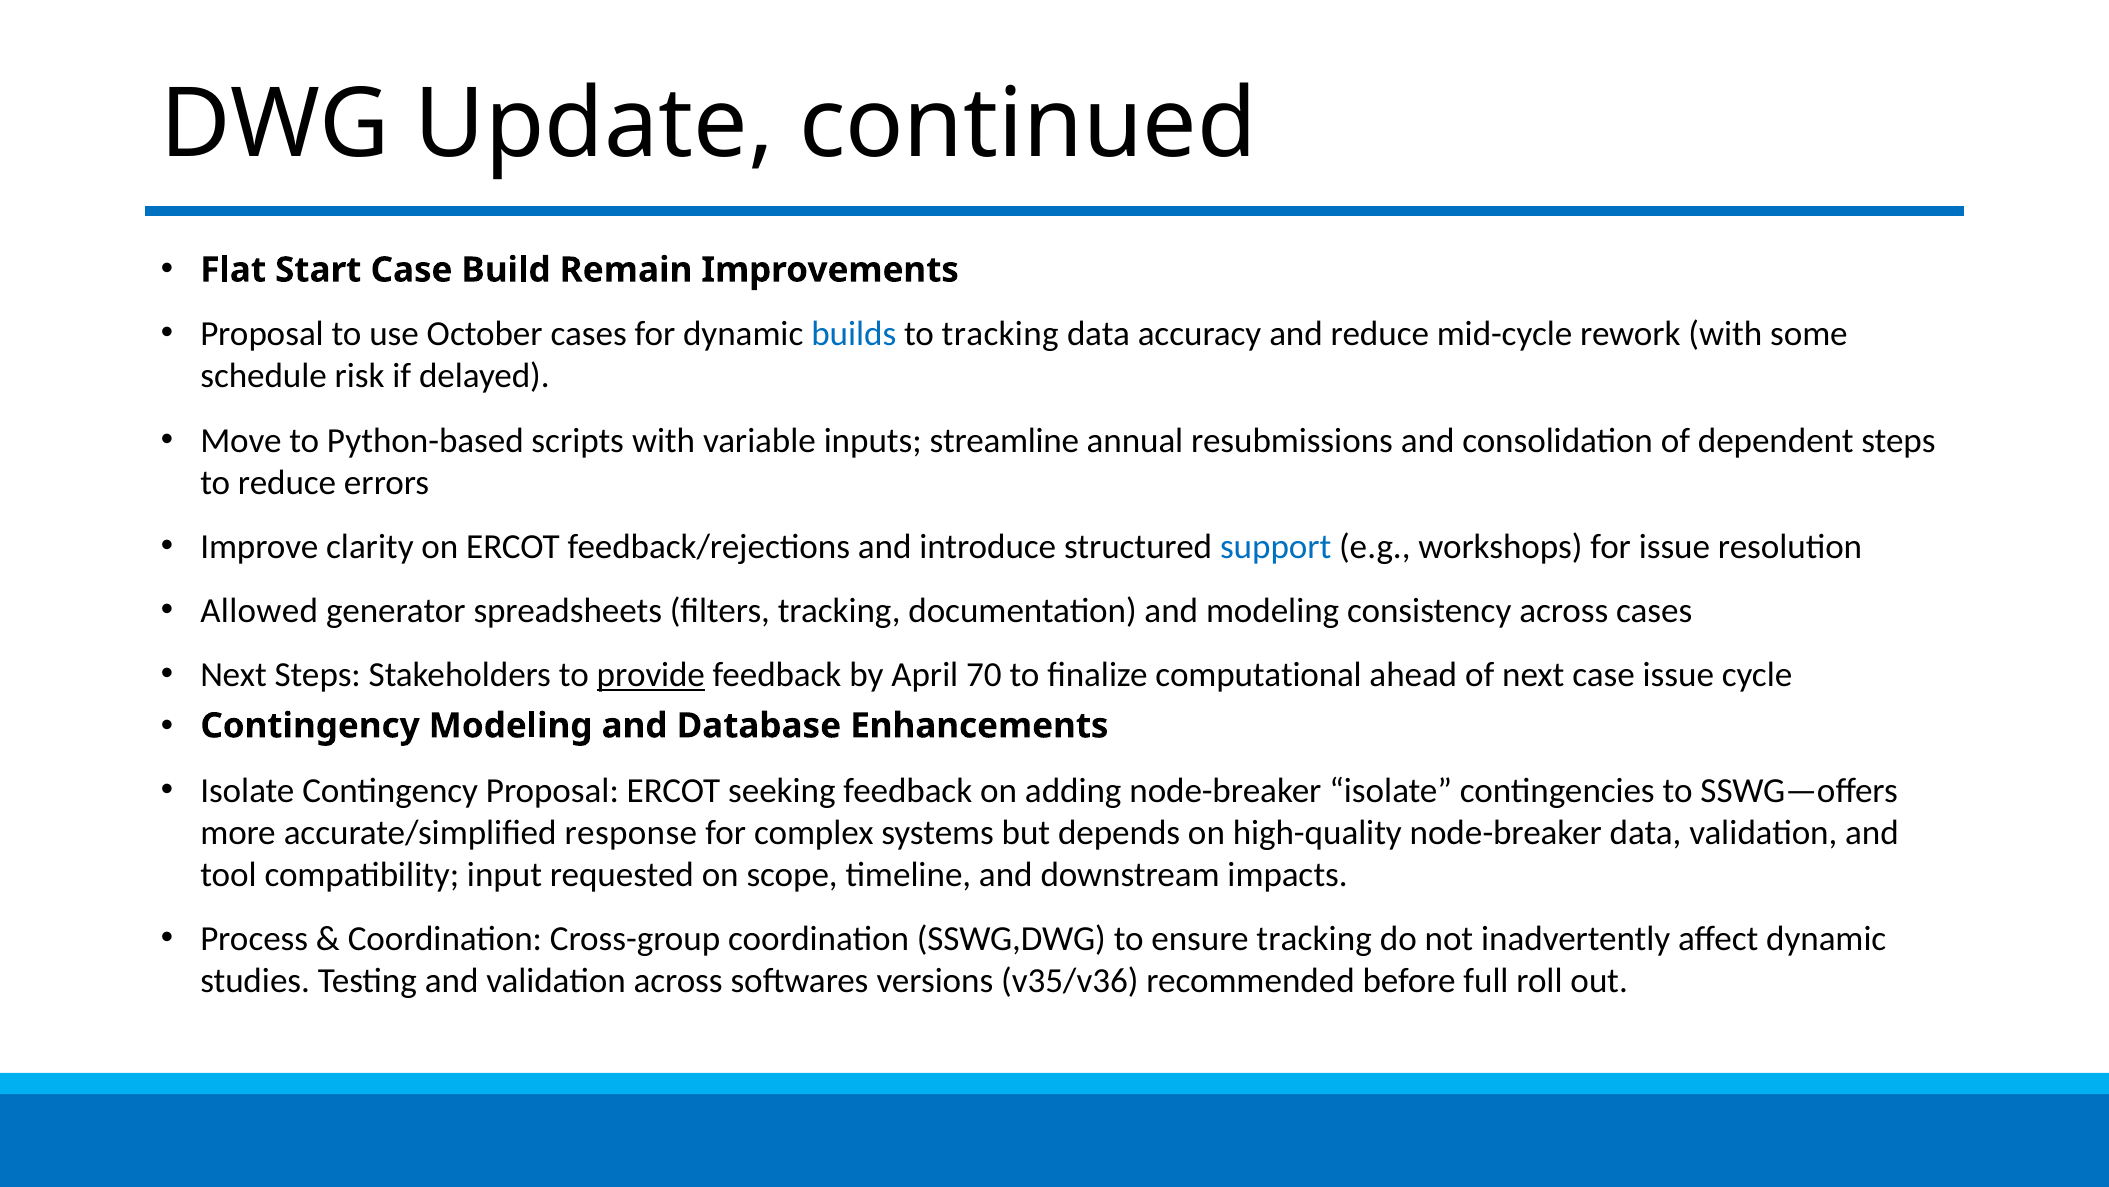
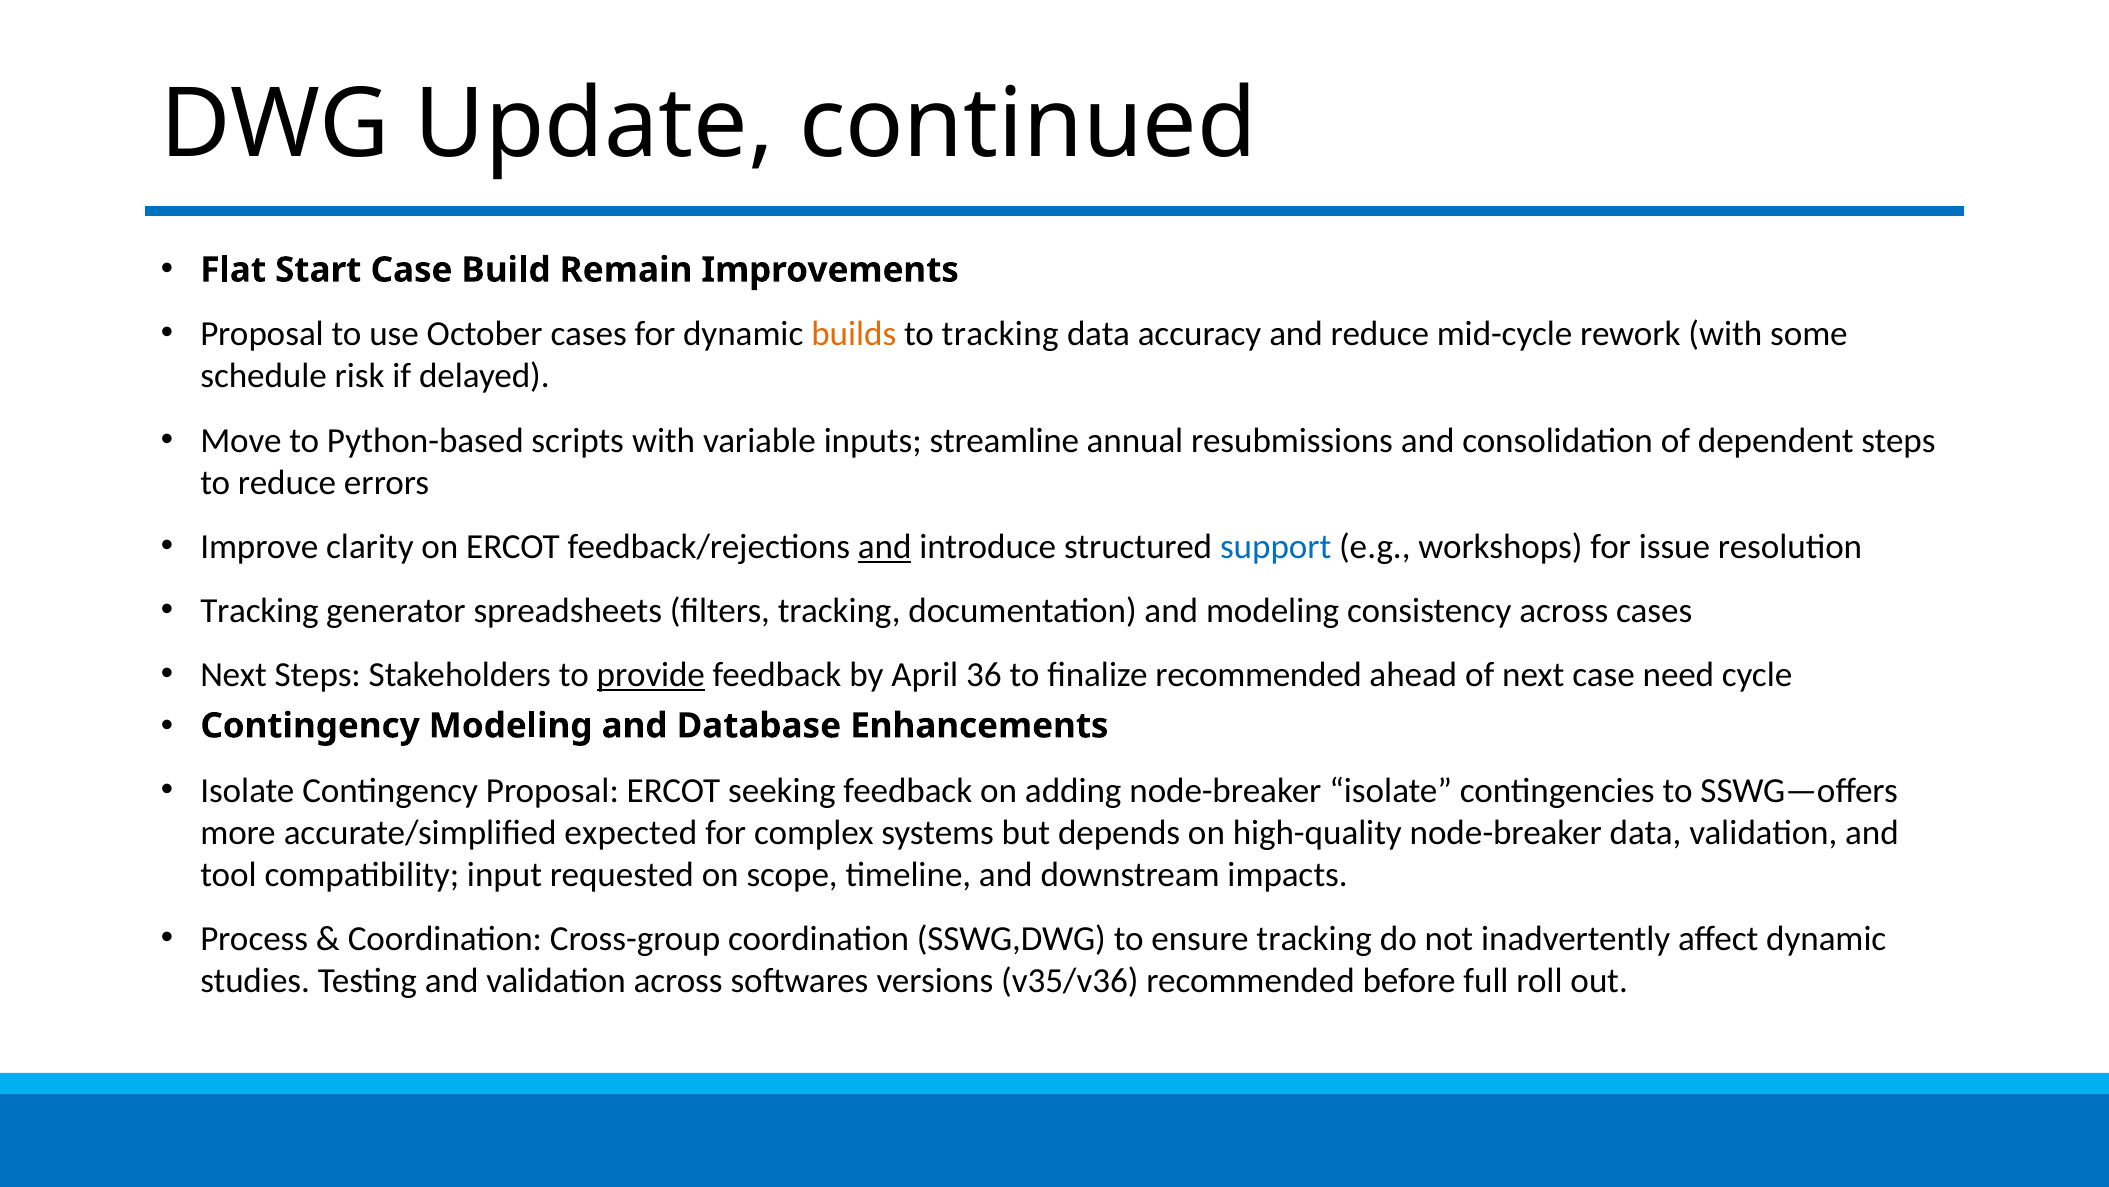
builds colour: blue -> orange
and at (885, 547) underline: none -> present
Allowed at (259, 611): Allowed -> Tracking
70: 70 -> 36
finalize computational: computational -> recommended
case issue: issue -> need
response: response -> expected
